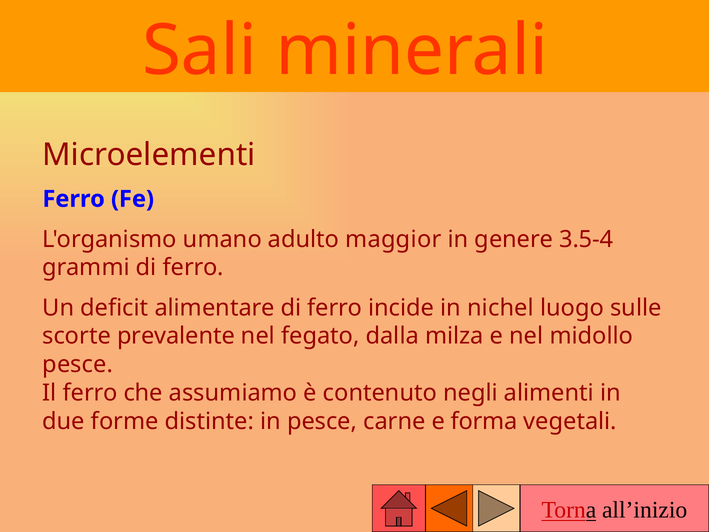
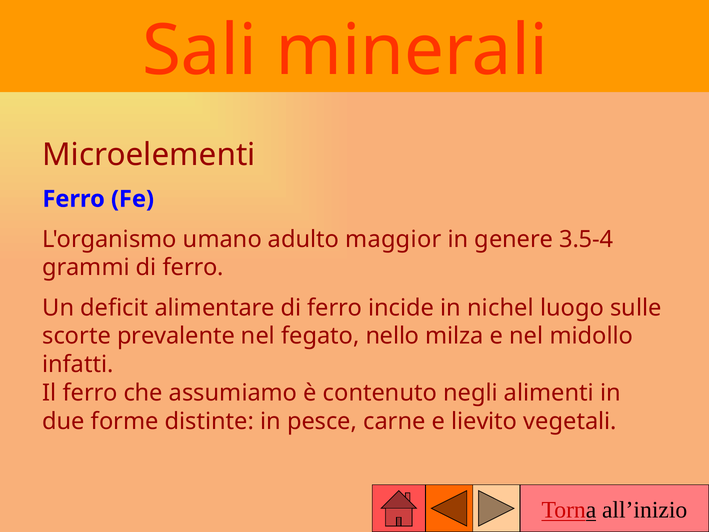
dalla: dalla -> nello
pesce at (78, 364): pesce -> infatti
forma: forma -> lievito
